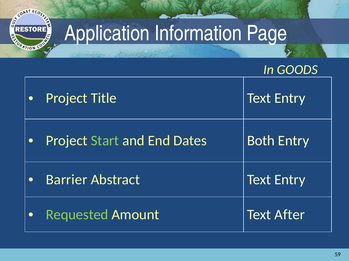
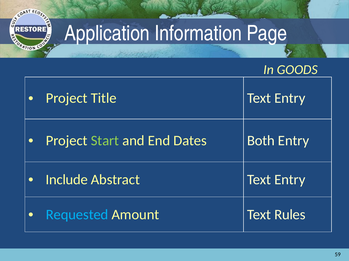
Barrier: Barrier -> Include
Requested colour: light green -> light blue
After: After -> Rules
